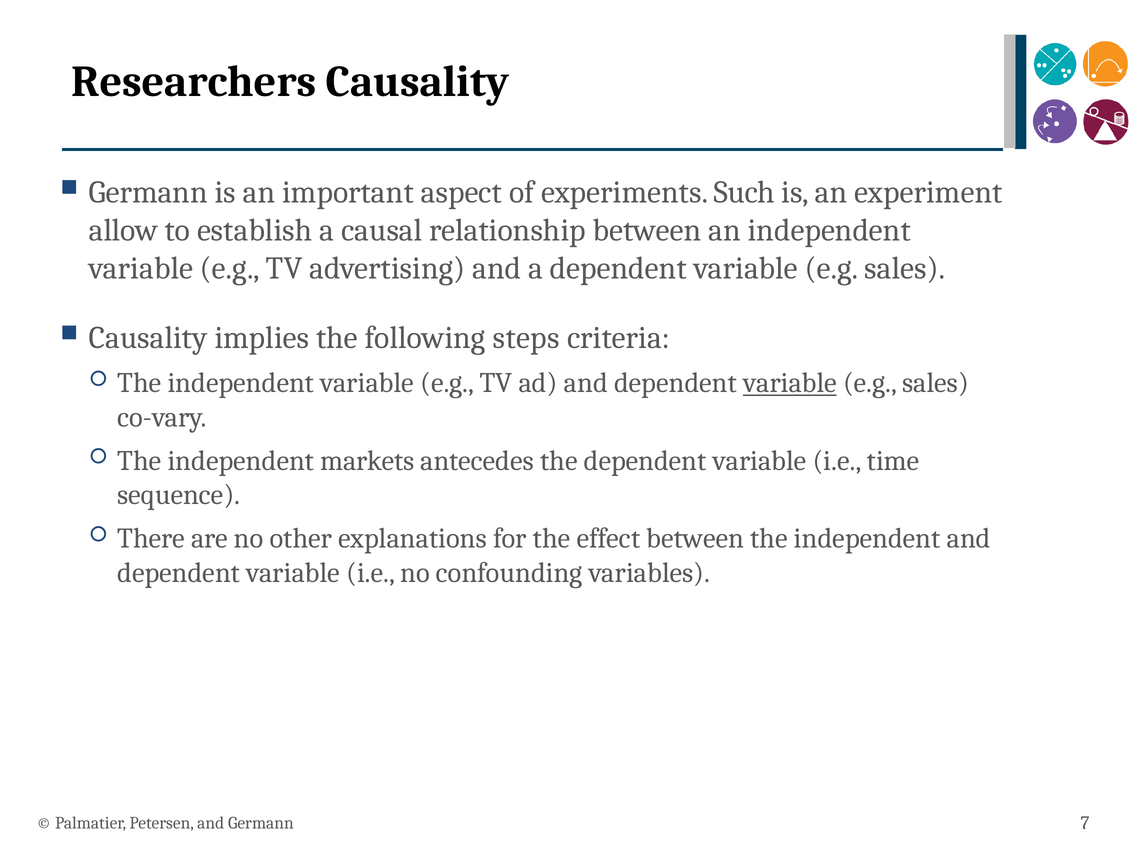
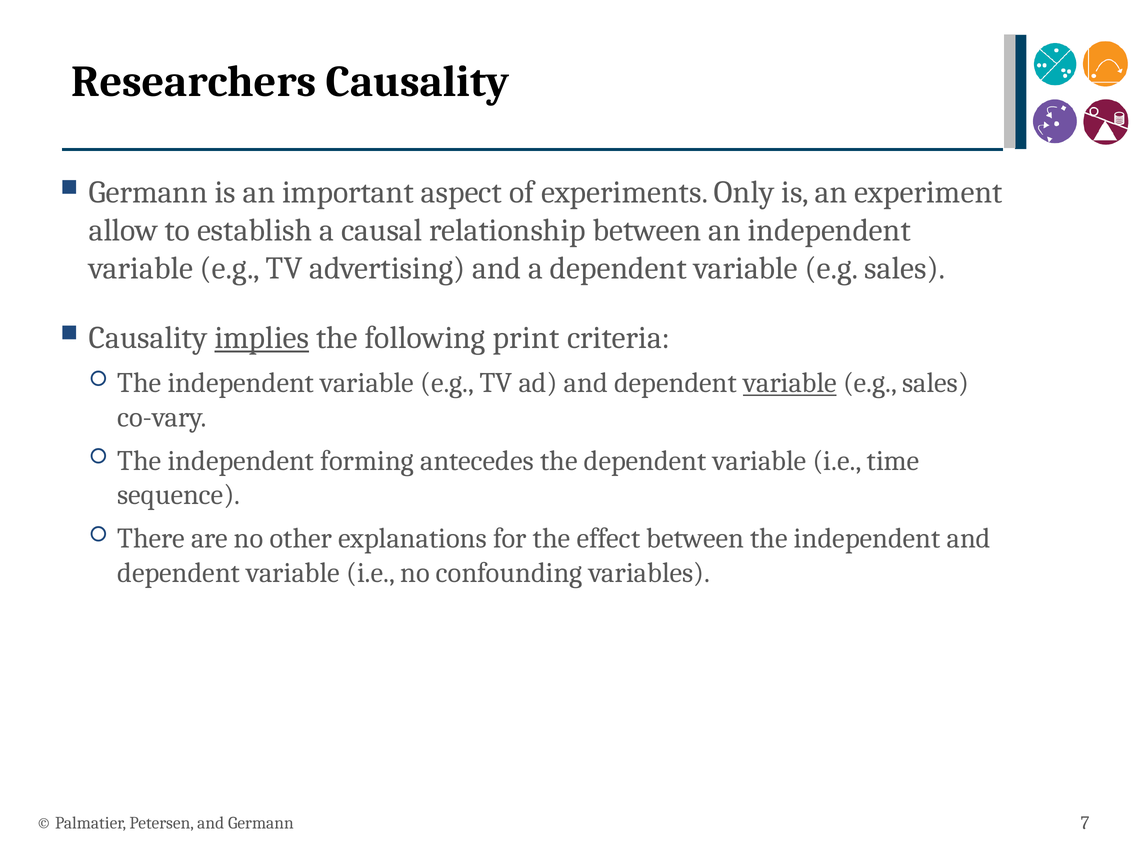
Such: Such -> Only
implies underline: none -> present
steps: steps -> print
markets: markets -> forming
